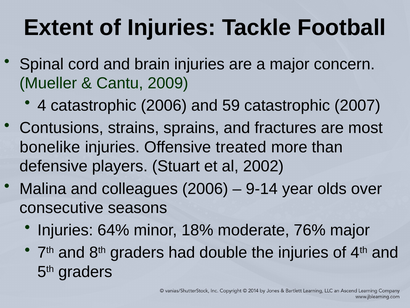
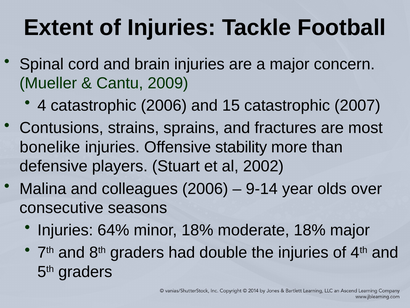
59: 59 -> 15
treated: treated -> stability
moderate 76%: 76% -> 18%
